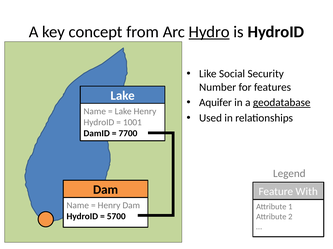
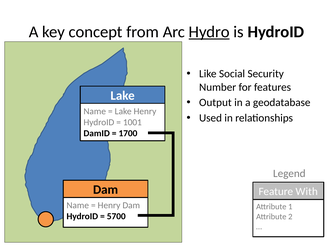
Aquifer: Aquifer -> Output
geodatabase underline: present -> none
7700: 7700 -> 1700
